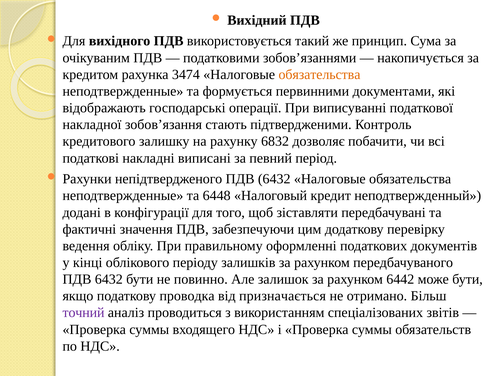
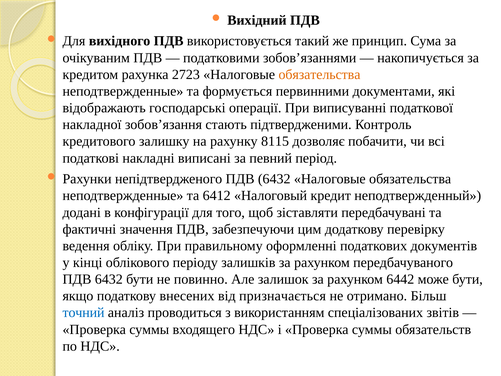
3474: 3474 -> 2723
6832: 6832 -> 8115
6448: 6448 -> 6412
проводка: проводка -> внесених
точний colour: purple -> blue
